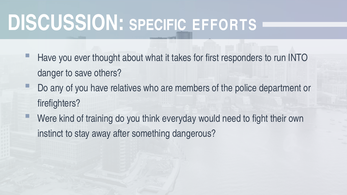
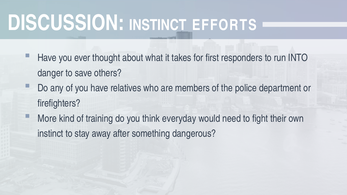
DISCUSSION SPECIFIC: SPECIFIC -> INSTINCT
Were: Were -> More
